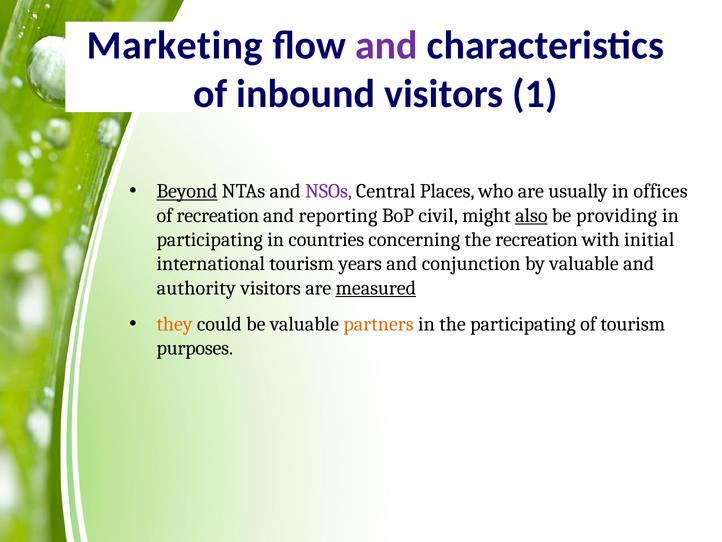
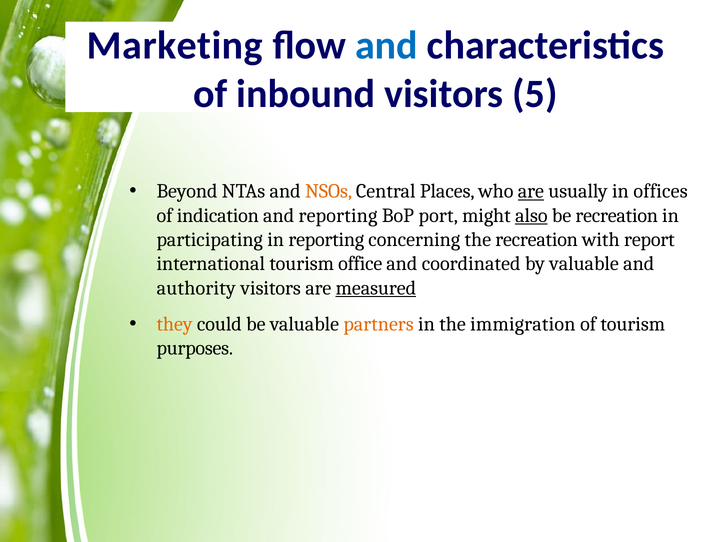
and at (386, 46) colour: purple -> blue
1: 1 -> 5
Beyond underline: present -> none
NSOs colour: purple -> orange
are at (531, 191) underline: none -> present
of recreation: recreation -> indication
civil: civil -> port
be providing: providing -> recreation
in countries: countries -> reporting
initial: initial -> report
years: years -> office
conjunction: conjunction -> coordinated
the participating: participating -> immigration
